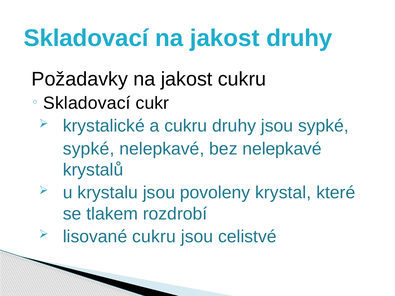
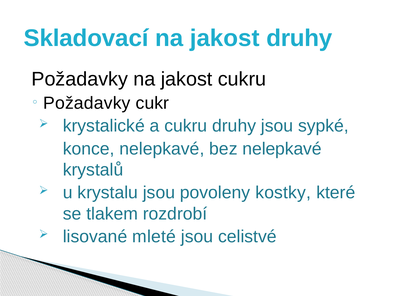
Skladovací at (87, 103): Skladovací -> Požadavky
sypké at (89, 149): sypké -> konce
krystal: krystal -> kostky
lisované cukru: cukru -> mleté
